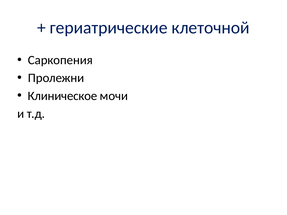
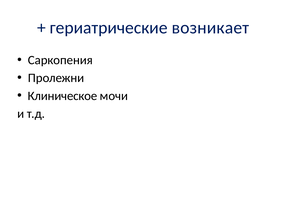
клеточной: клеточной -> возникает
